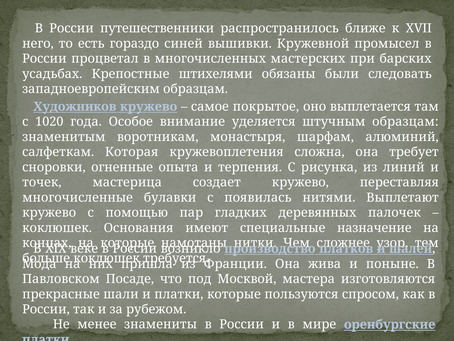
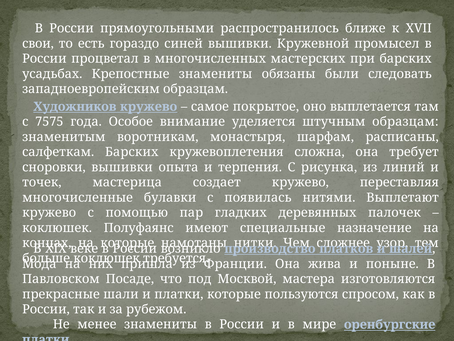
путешественники: путешественники -> прямоугольными
него: него -> свои
Крепостные штихелями: штихелями -> знамениты
1020: 1020 -> 7575
алюминий: алюминий -> расписаны
салфеткам Которая: Которая -> Барских
сноровки огненные: огненные -> вышивки
Основания: Основания -> Полуфаянс
